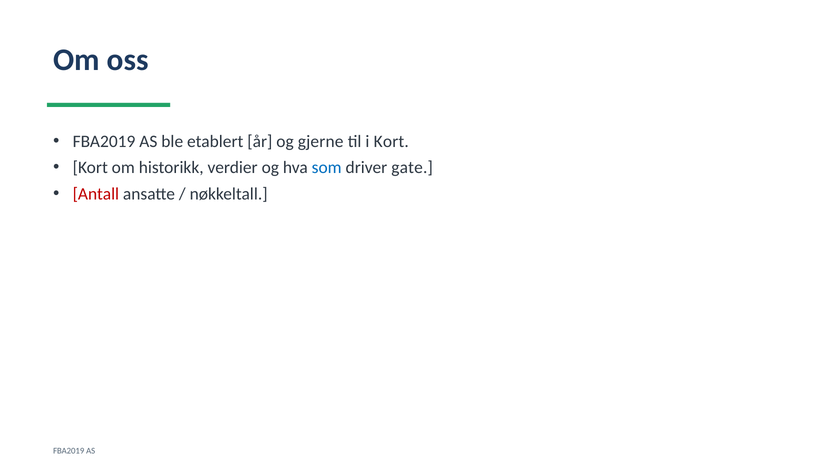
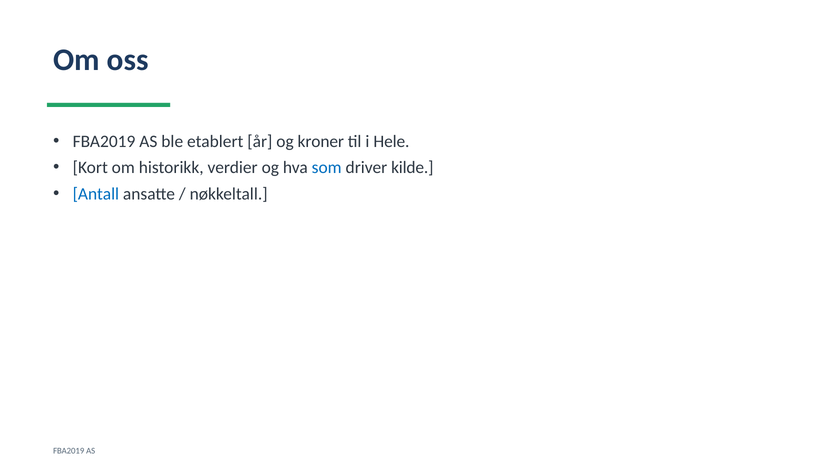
gjerne: gjerne -> kroner
i Kort: Kort -> Hele
gate: gate -> kilde
Antall colour: red -> blue
